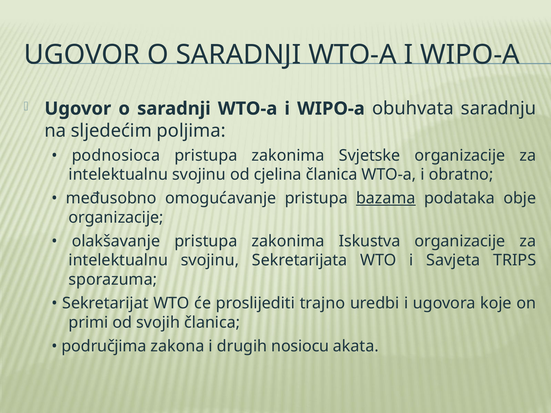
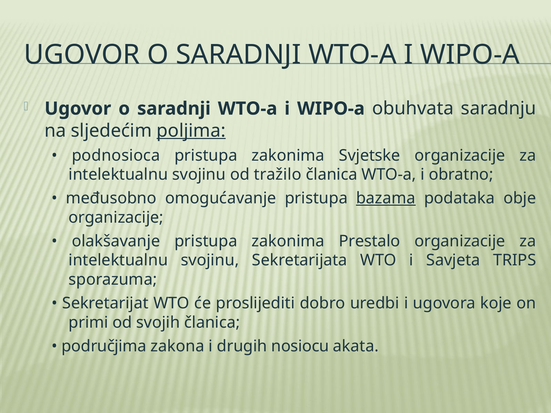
poljima underline: none -> present
cjelina: cjelina -> tražilo
Iskustva: Iskustva -> Prestalo
trajno: trajno -> dobro
